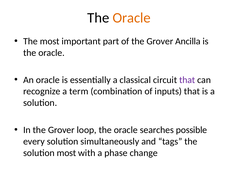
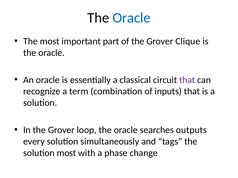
Oracle at (132, 18) colour: orange -> blue
Ancilla: Ancilla -> Clique
possible: possible -> outputs
